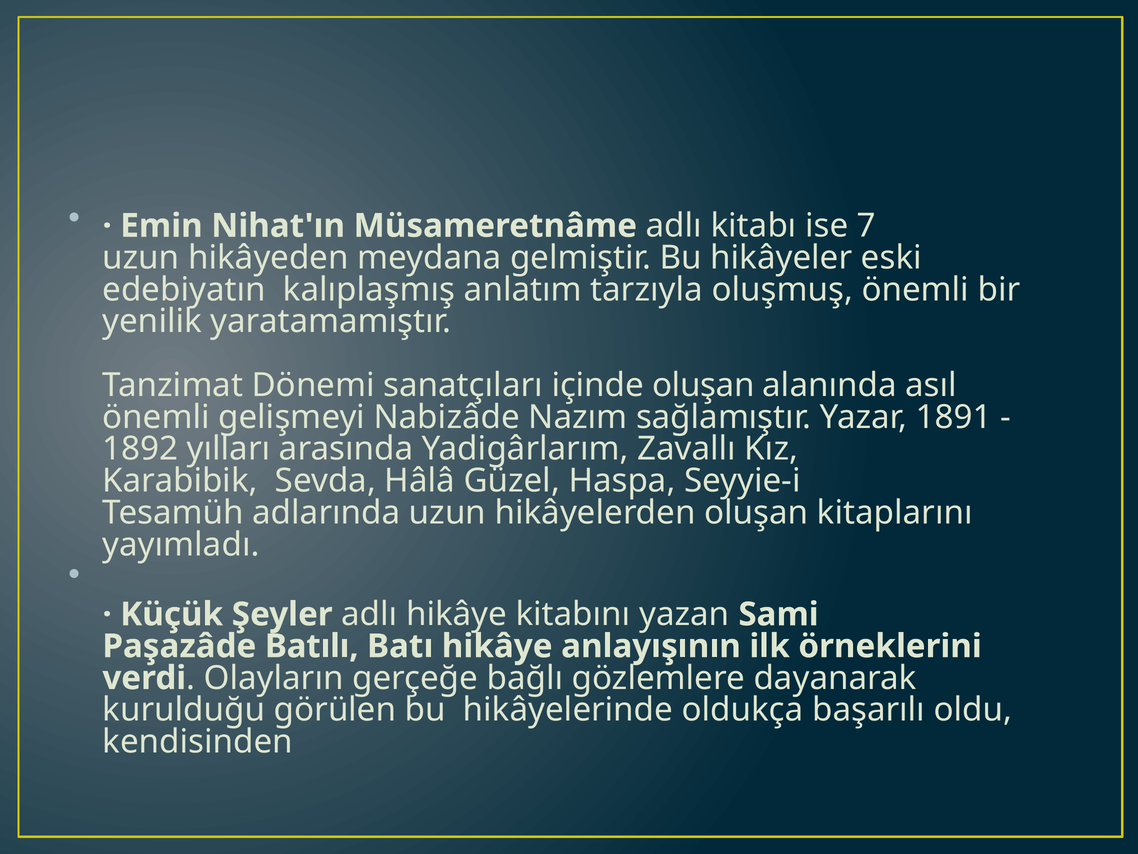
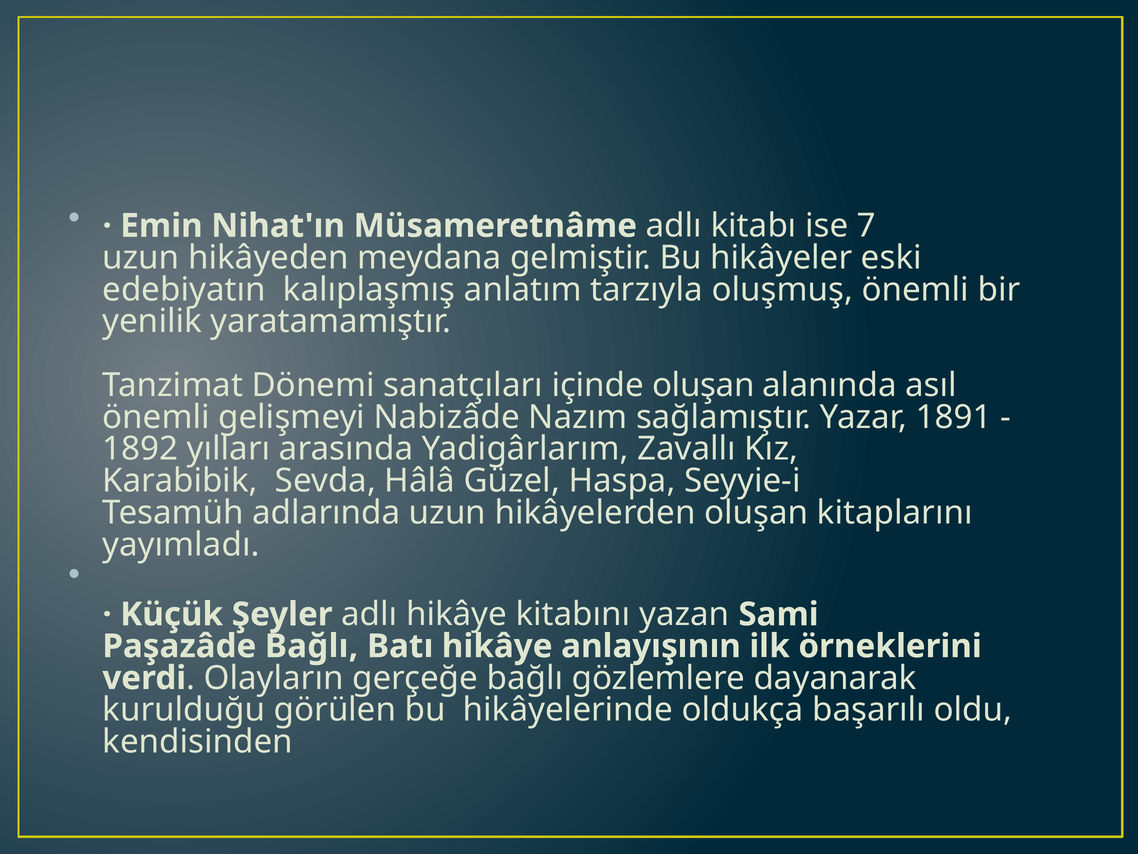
Paşazâde Batılı: Batılı -> Bağlı
